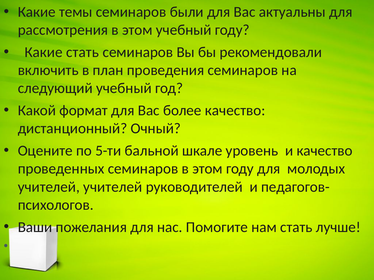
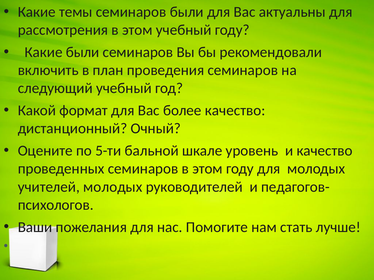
Какие стать: стать -> были
учителей учителей: учителей -> молодых
